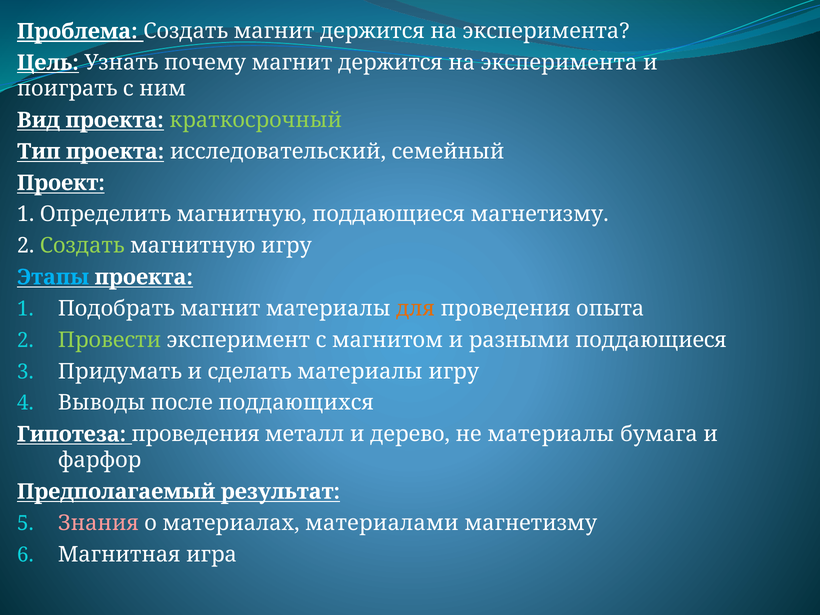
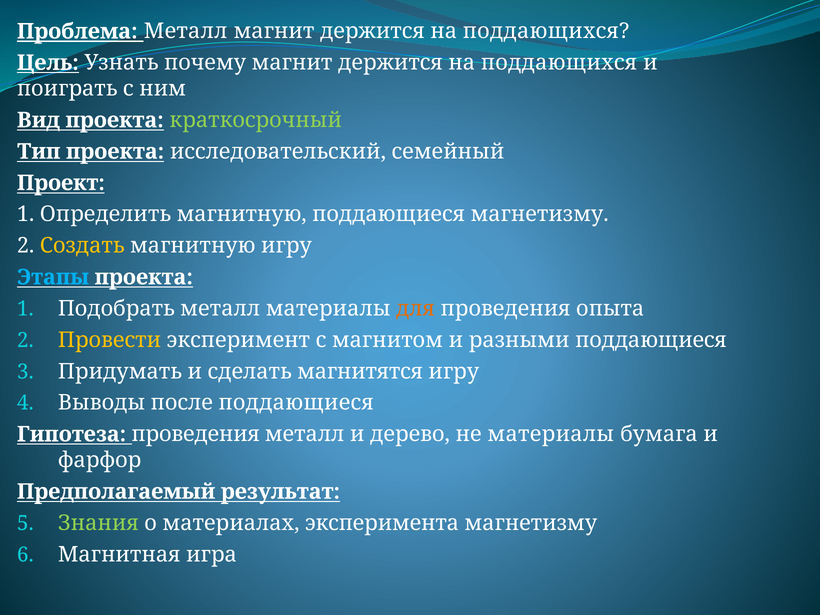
Проблема Создать: Создать -> Металл
эксперимента at (546, 31): эксперимента -> поддающихся
эксперимента at (559, 63): эксперимента -> поддающихся
Создать at (82, 246) colour: light green -> yellow
Подобрать магнит: магнит -> металл
Провести colour: light green -> yellow
сделать материалы: материалы -> магнитятся
после поддающихся: поддающихся -> поддающиеся
Знания colour: pink -> light green
материалами: материалами -> эксперимента
